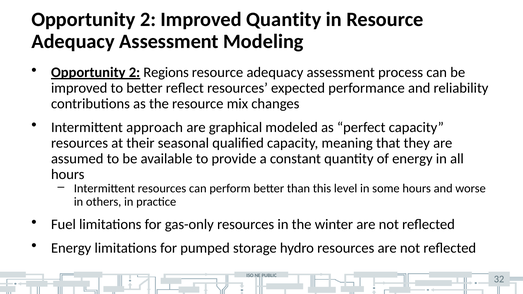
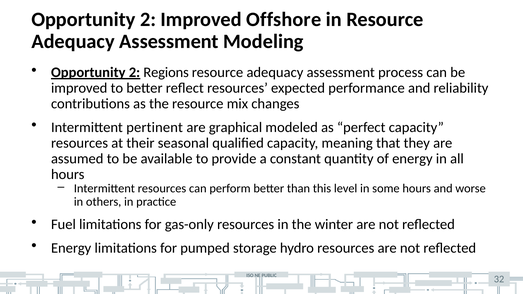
Improved Quantity: Quantity -> Offshore
approach: approach -> pertinent
